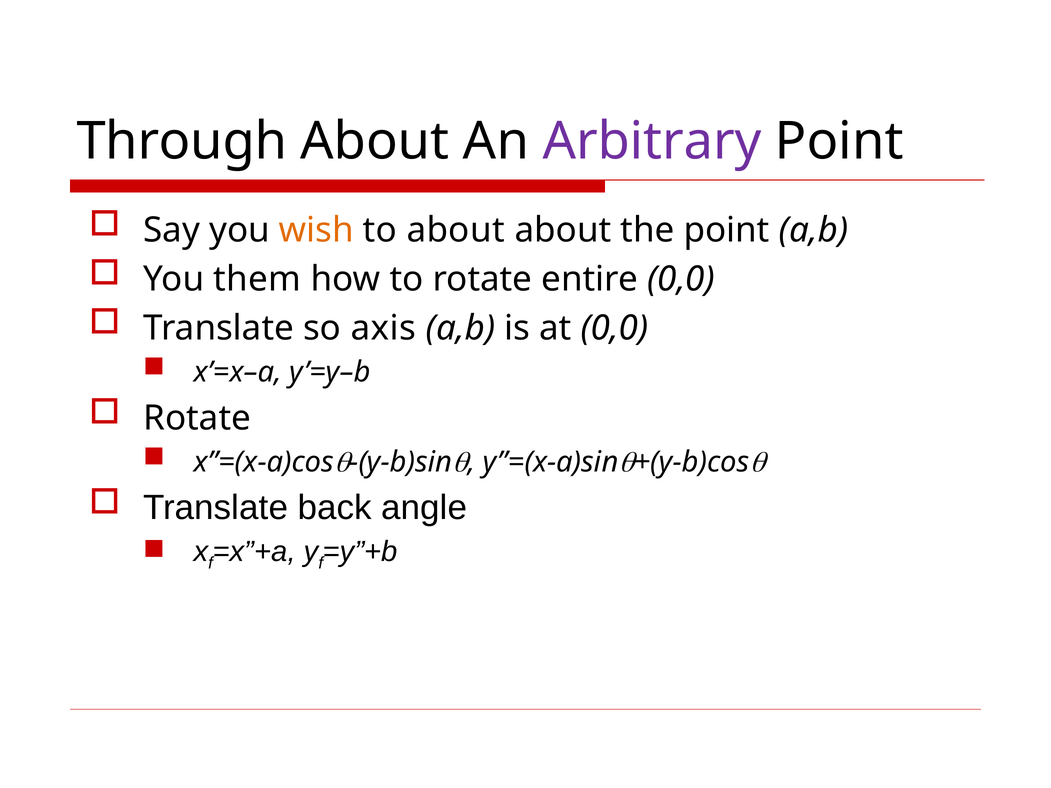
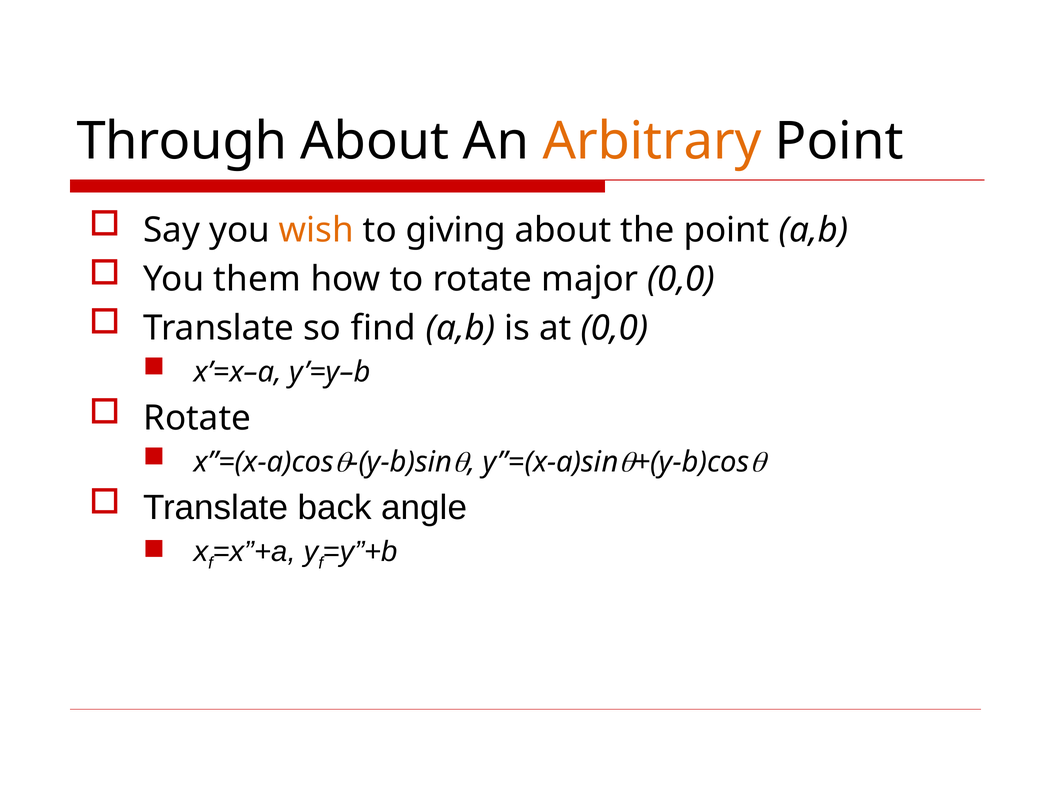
Arbitrary colour: purple -> orange
to about: about -> giving
entire: entire -> major
axis: axis -> find
